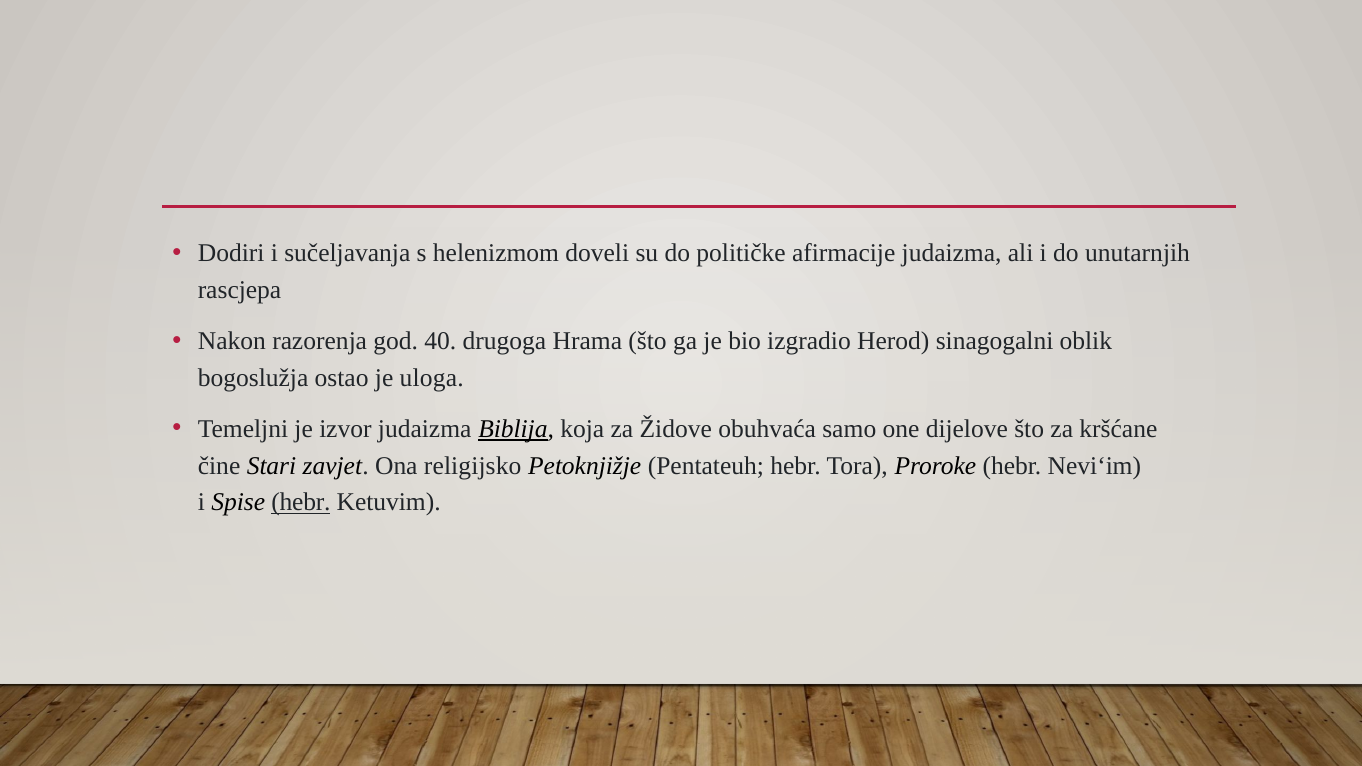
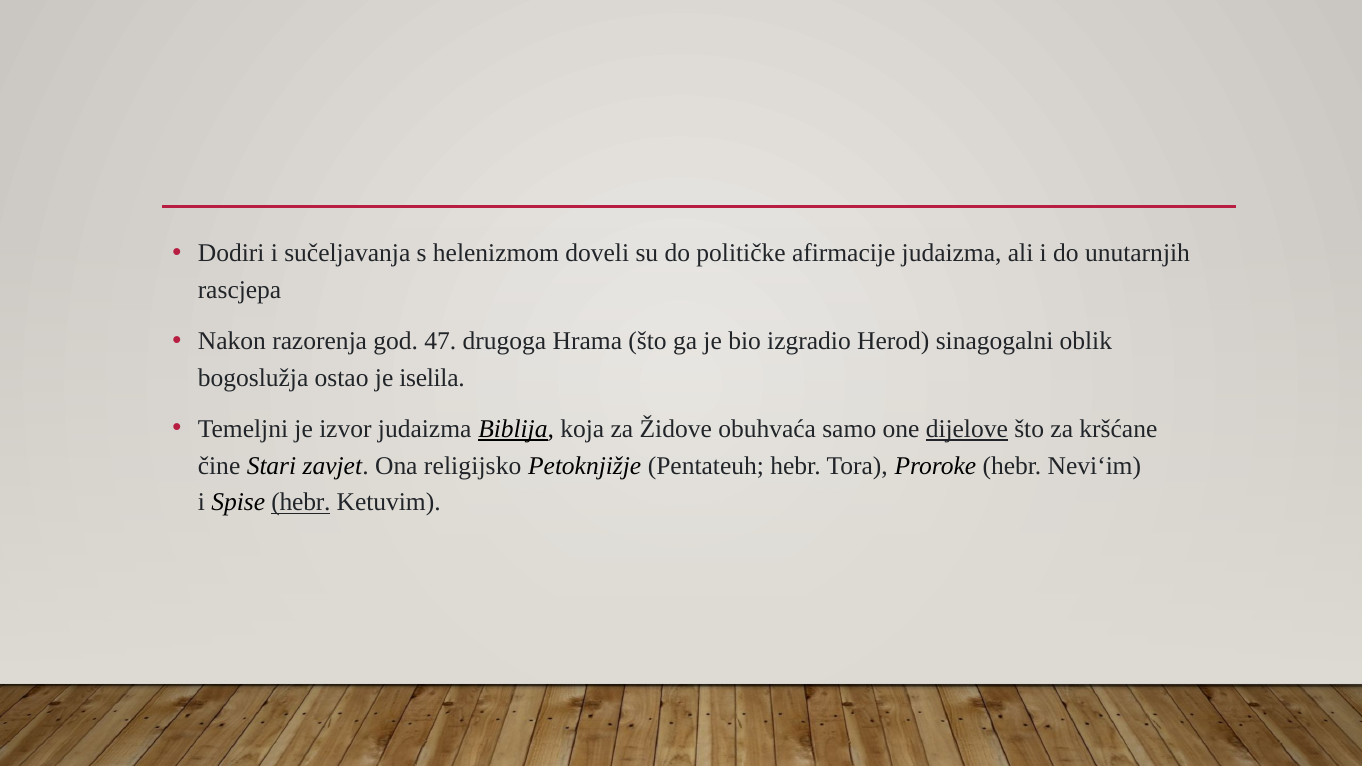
40: 40 -> 47
uloga: uloga -> iselila
dijelove underline: none -> present
